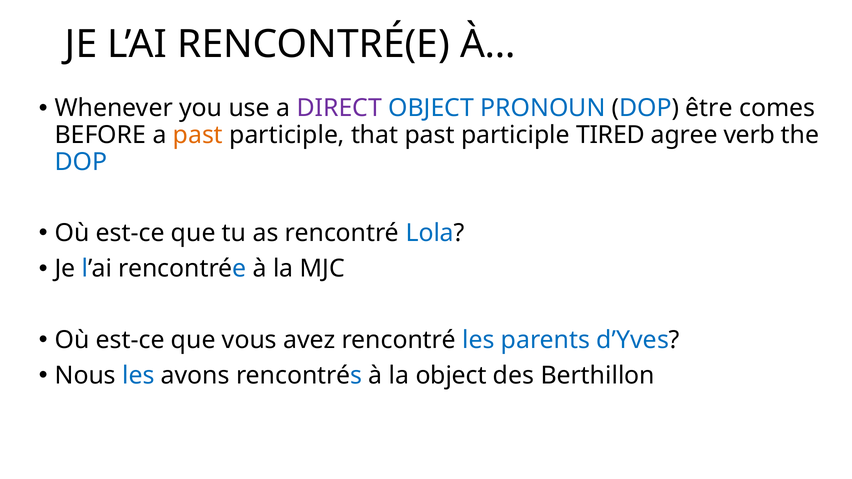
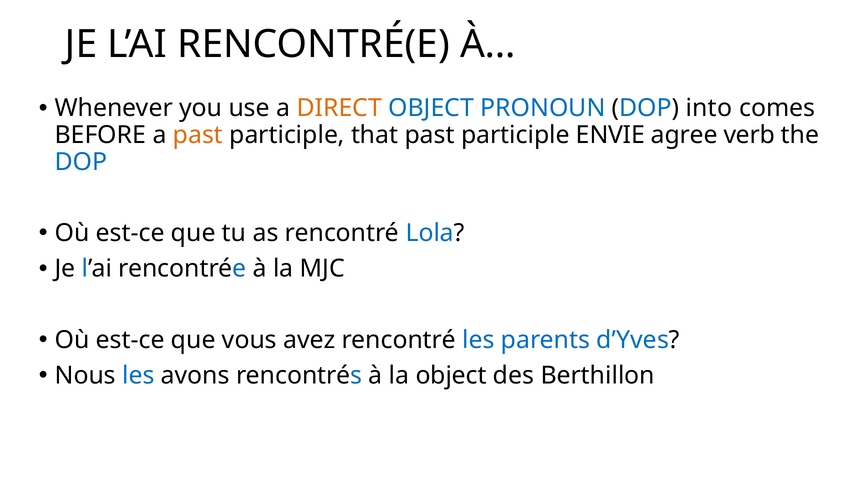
DIRECT colour: purple -> orange
être: être -> into
TIRED: TIRED -> ENVIE
